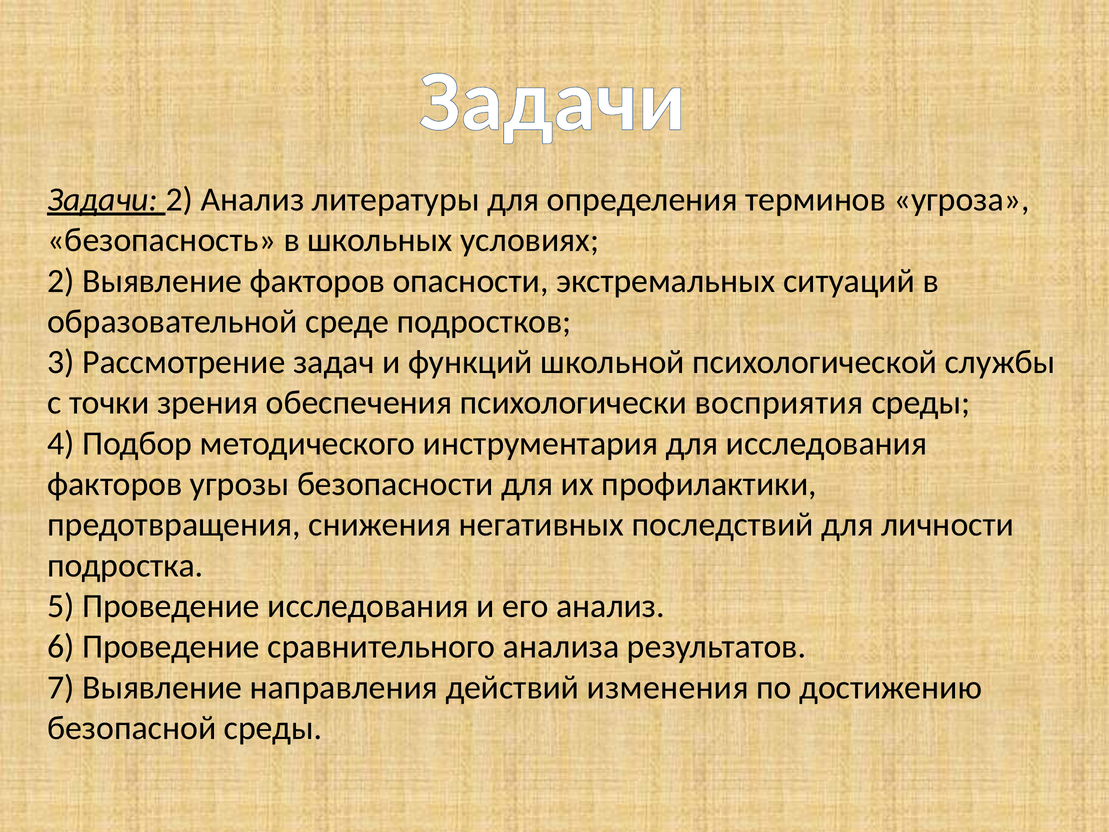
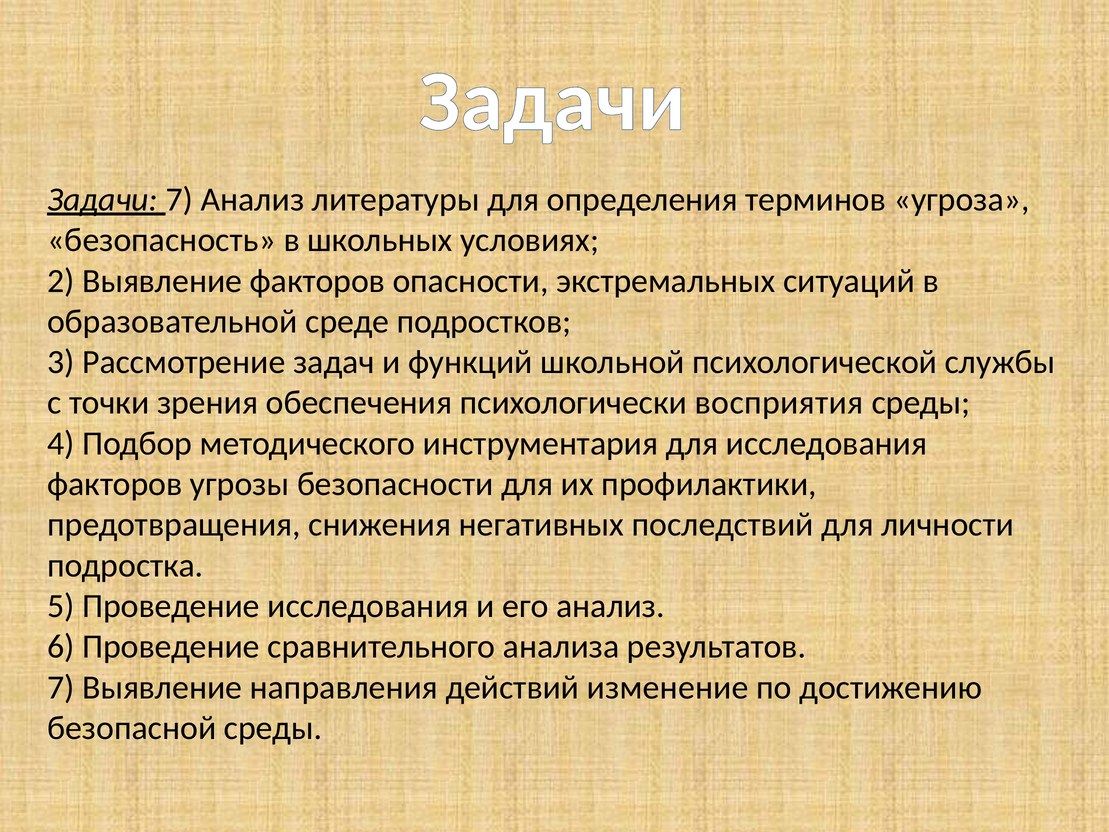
Задачи 2: 2 -> 7
изменения: изменения -> изменение
